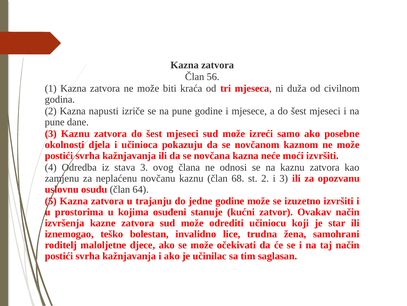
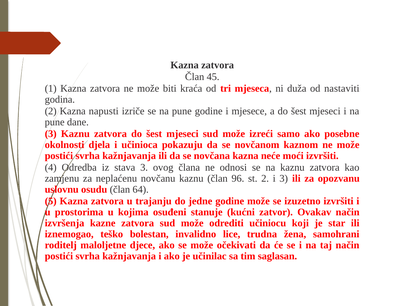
56: 56 -> 45
civilnom: civilnom -> nastaviti
68: 68 -> 96
